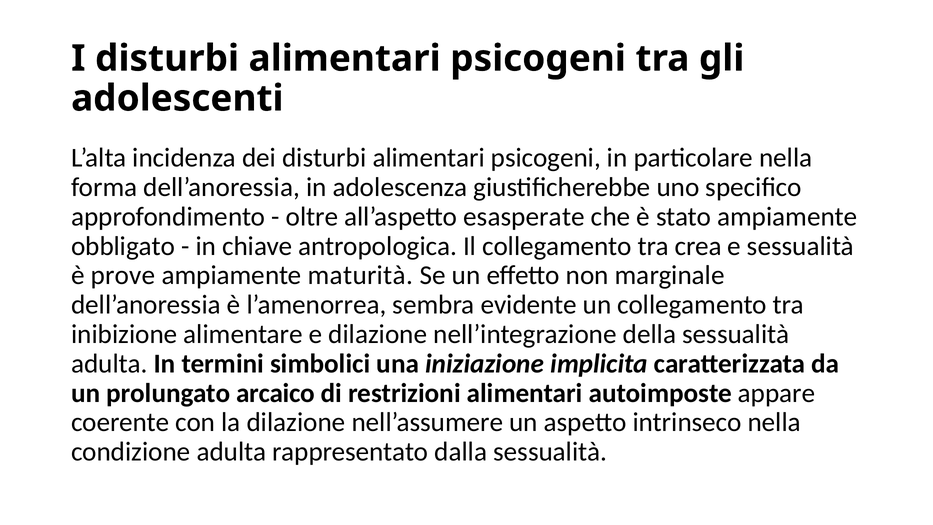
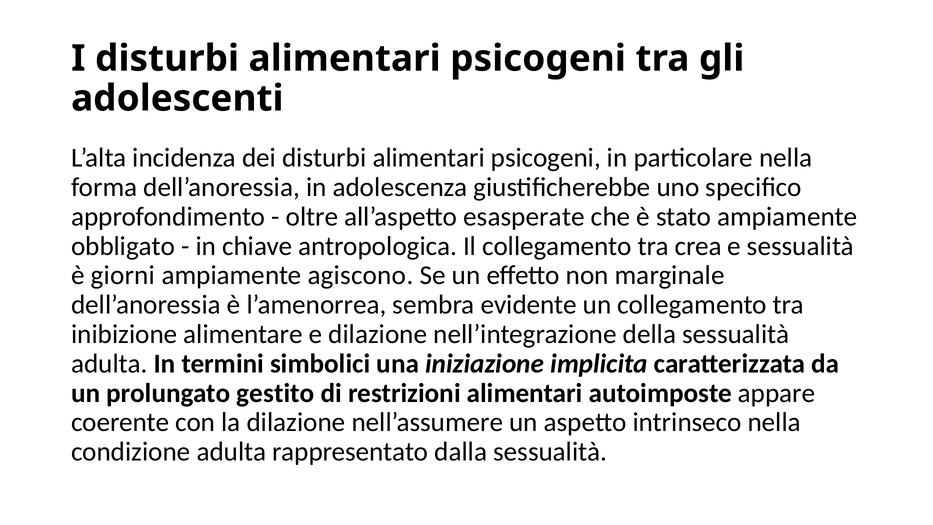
prove: prove -> giorni
maturità: maturità -> agiscono
arcaico: arcaico -> gestito
